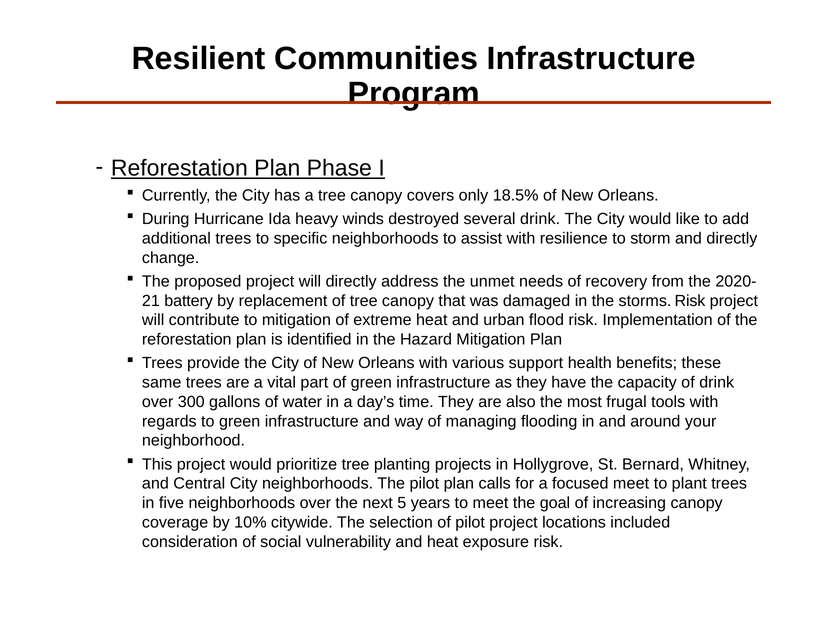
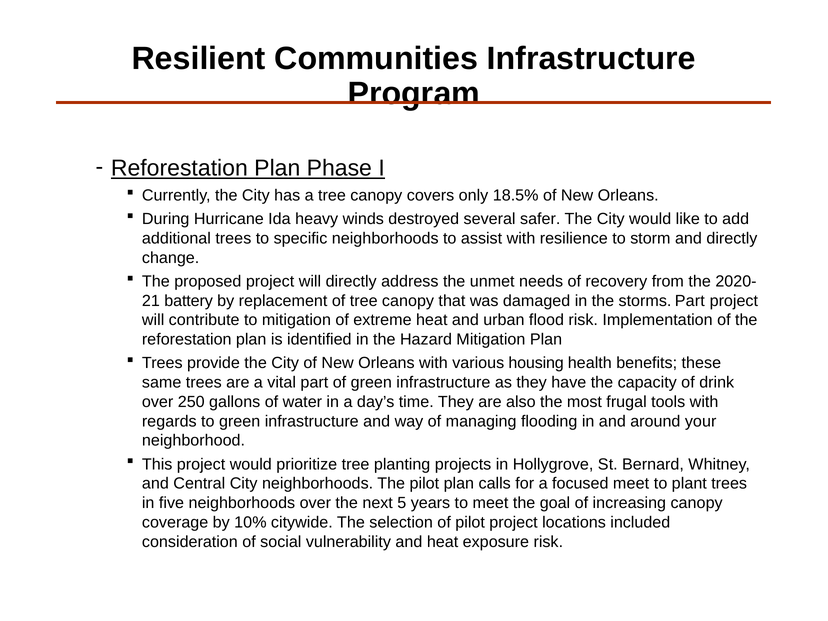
several drink: drink -> safer
storms Risk: Risk -> Part
support: support -> housing
300: 300 -> 250
